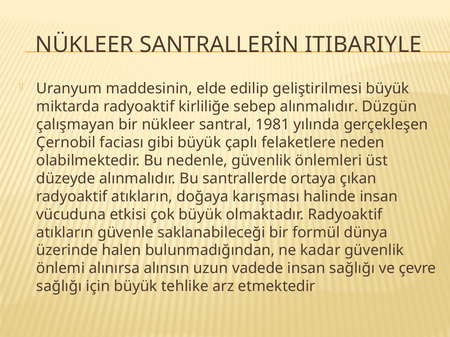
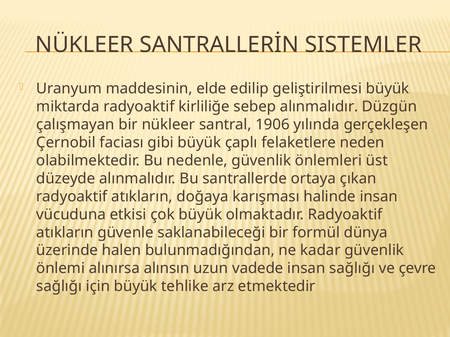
ITIBARIYLE: ITIBARIYLE -> SISTEMLER
1981: 1981 -> 1906
